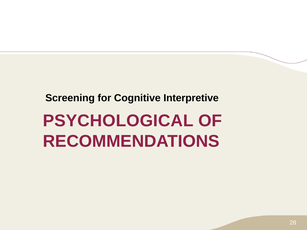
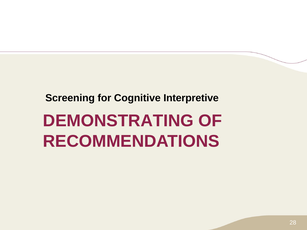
PSYCHOLOGICAL: PSYCHOLOGICAL -> DEMONSTRATING
